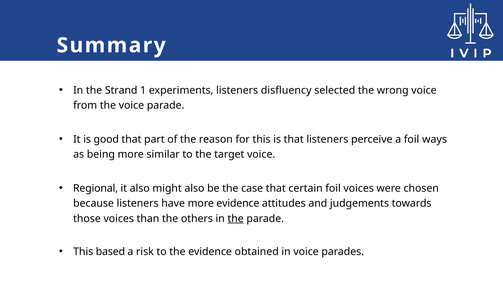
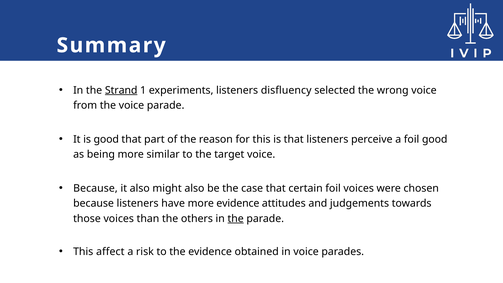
Strand underline: none -> present
foil ways: ways -> good
Regional at (96, 188): Regional -> Because
based: based -> affect
